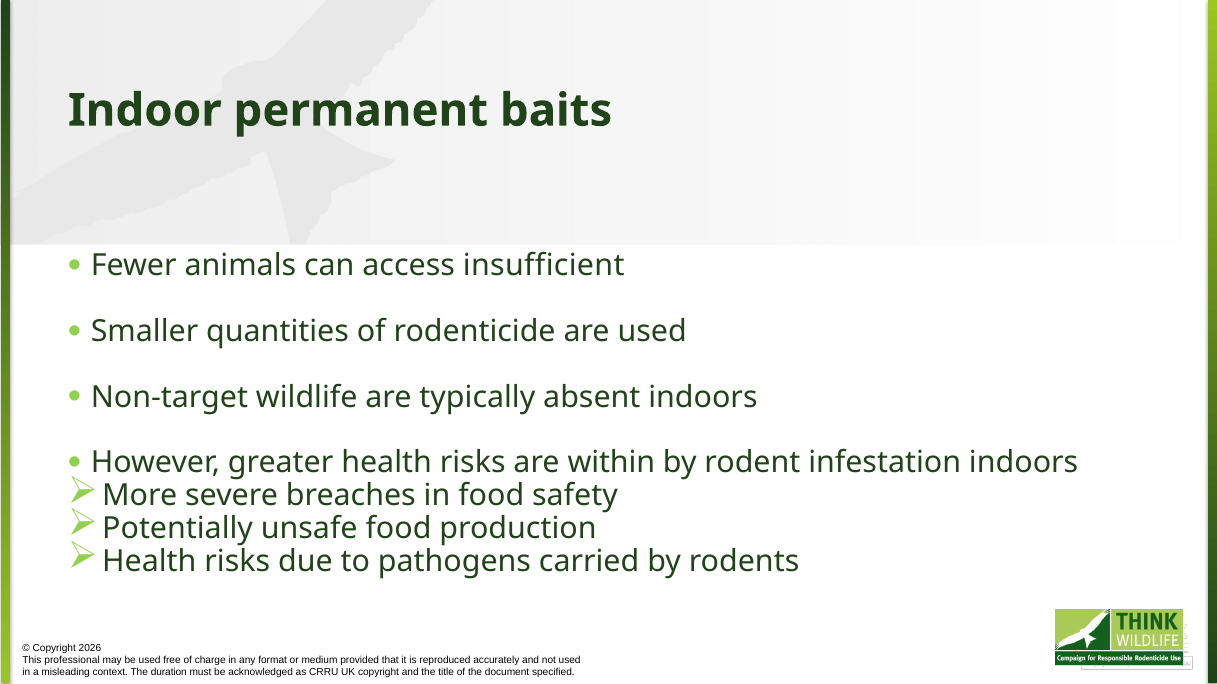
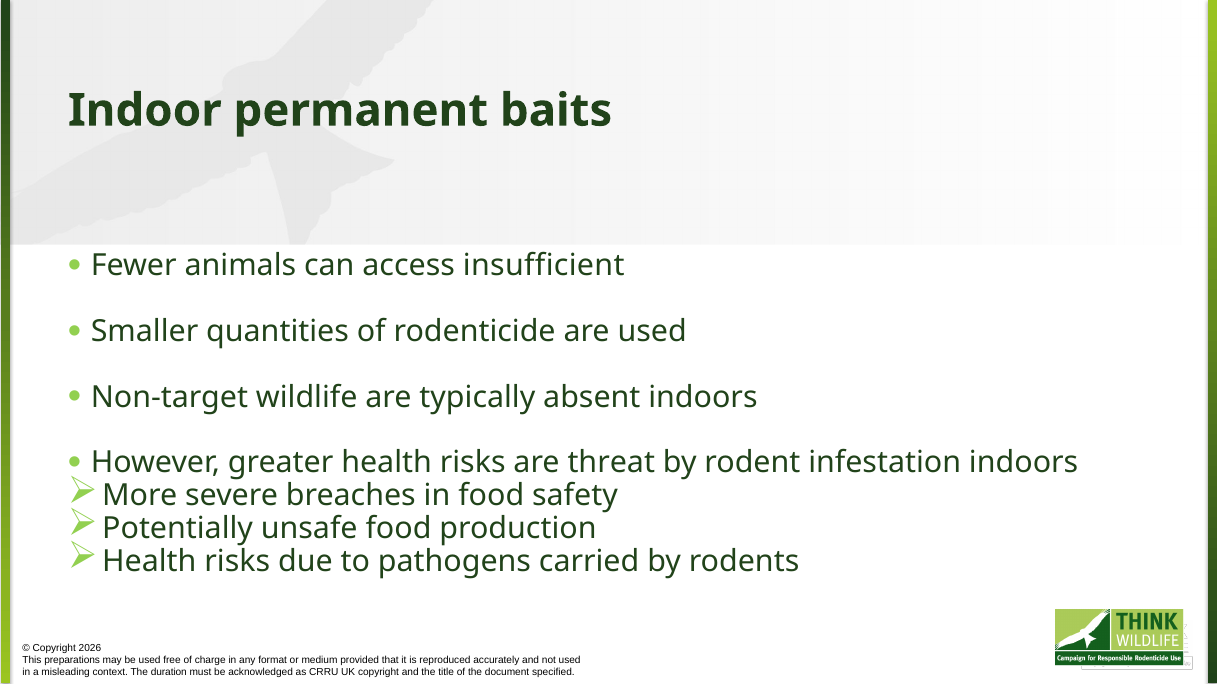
within: within -> threat
professional: professional -> preparations
